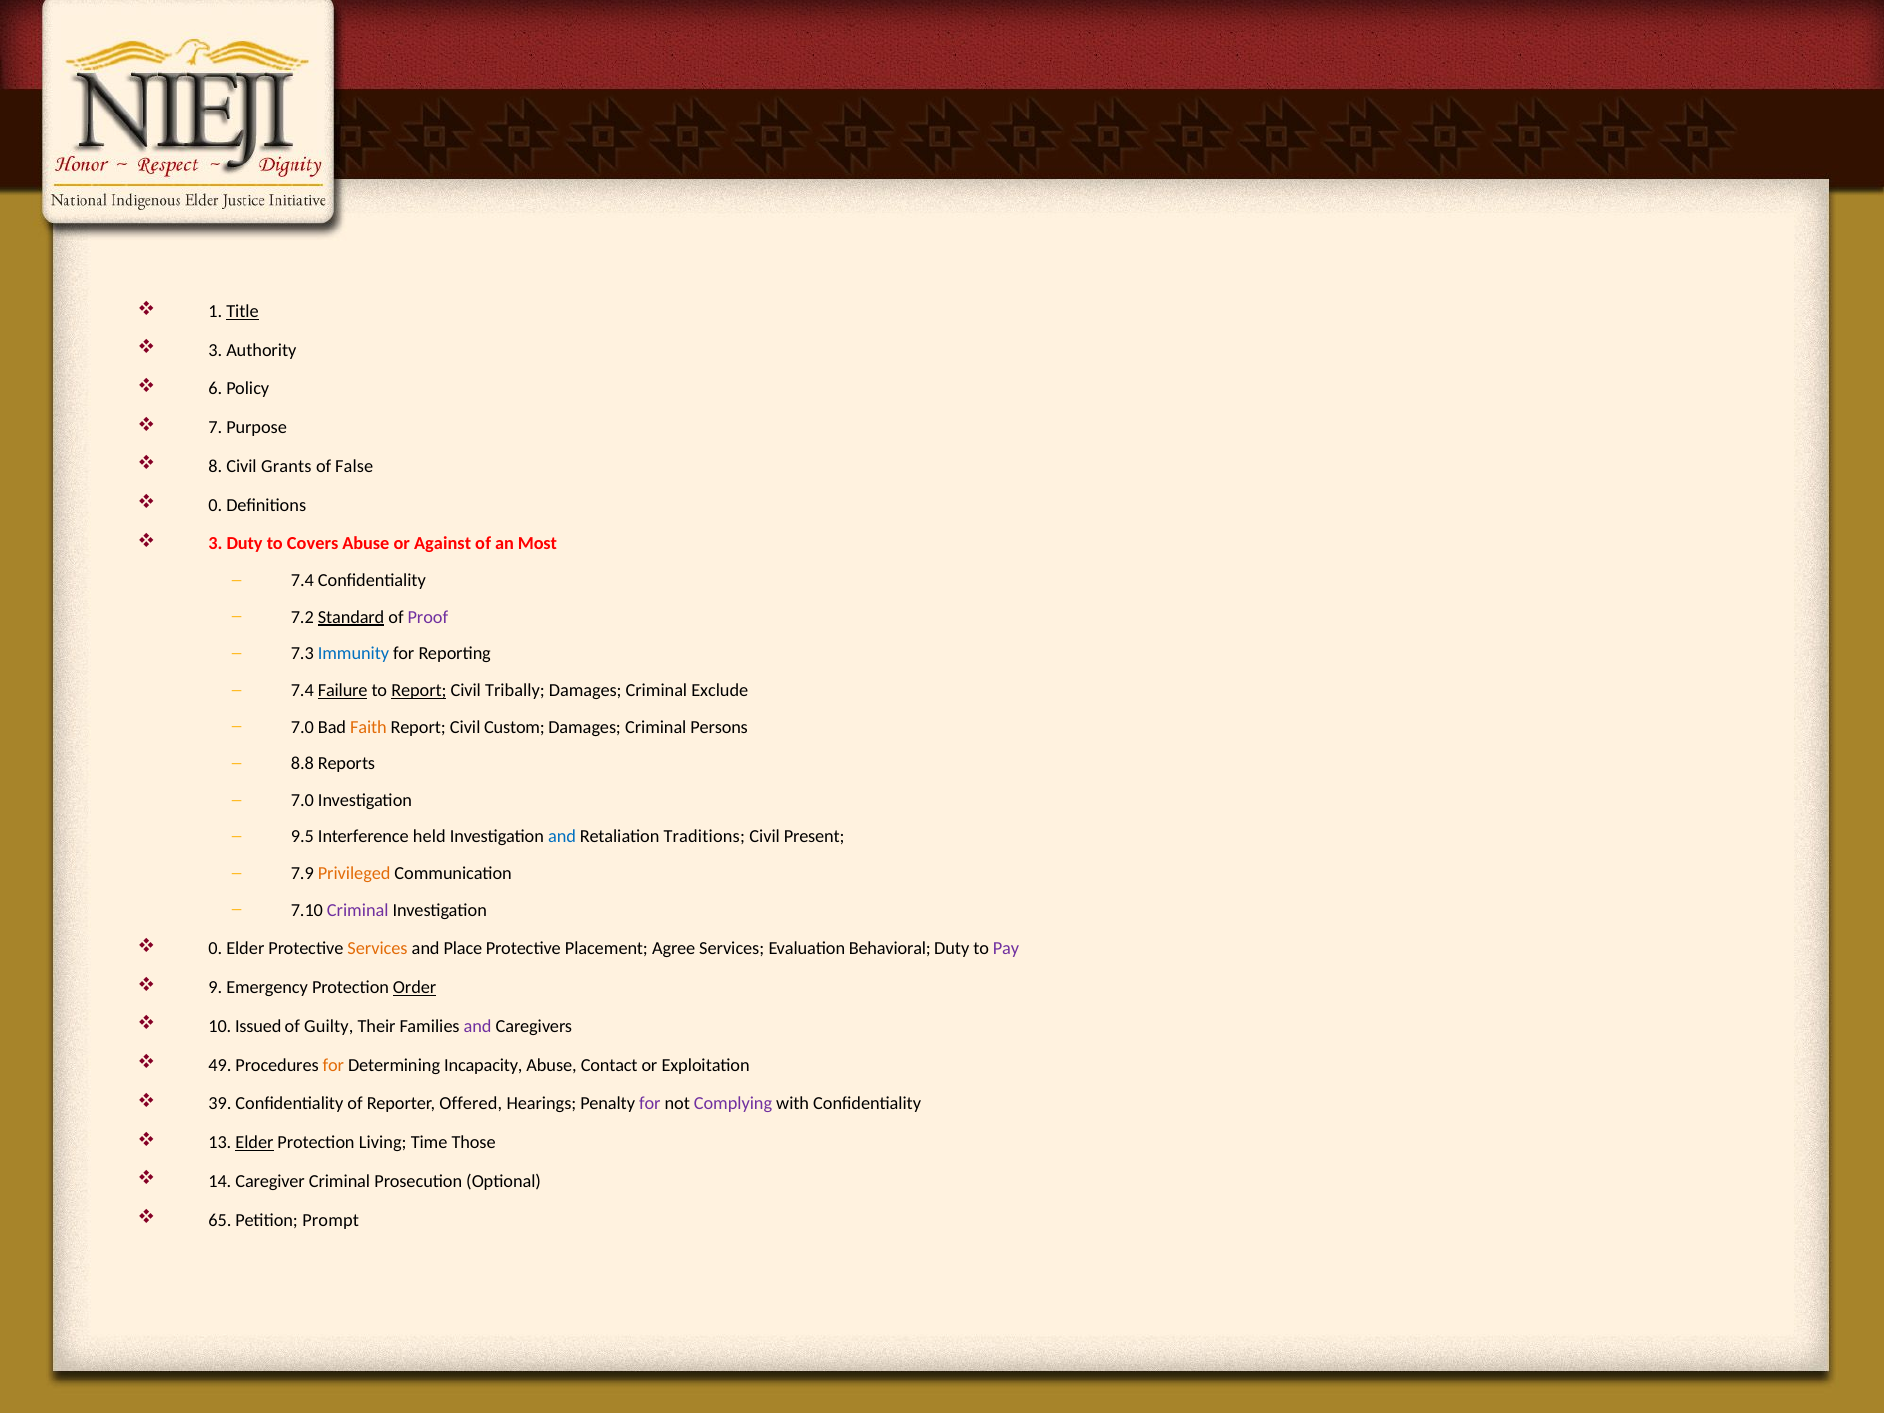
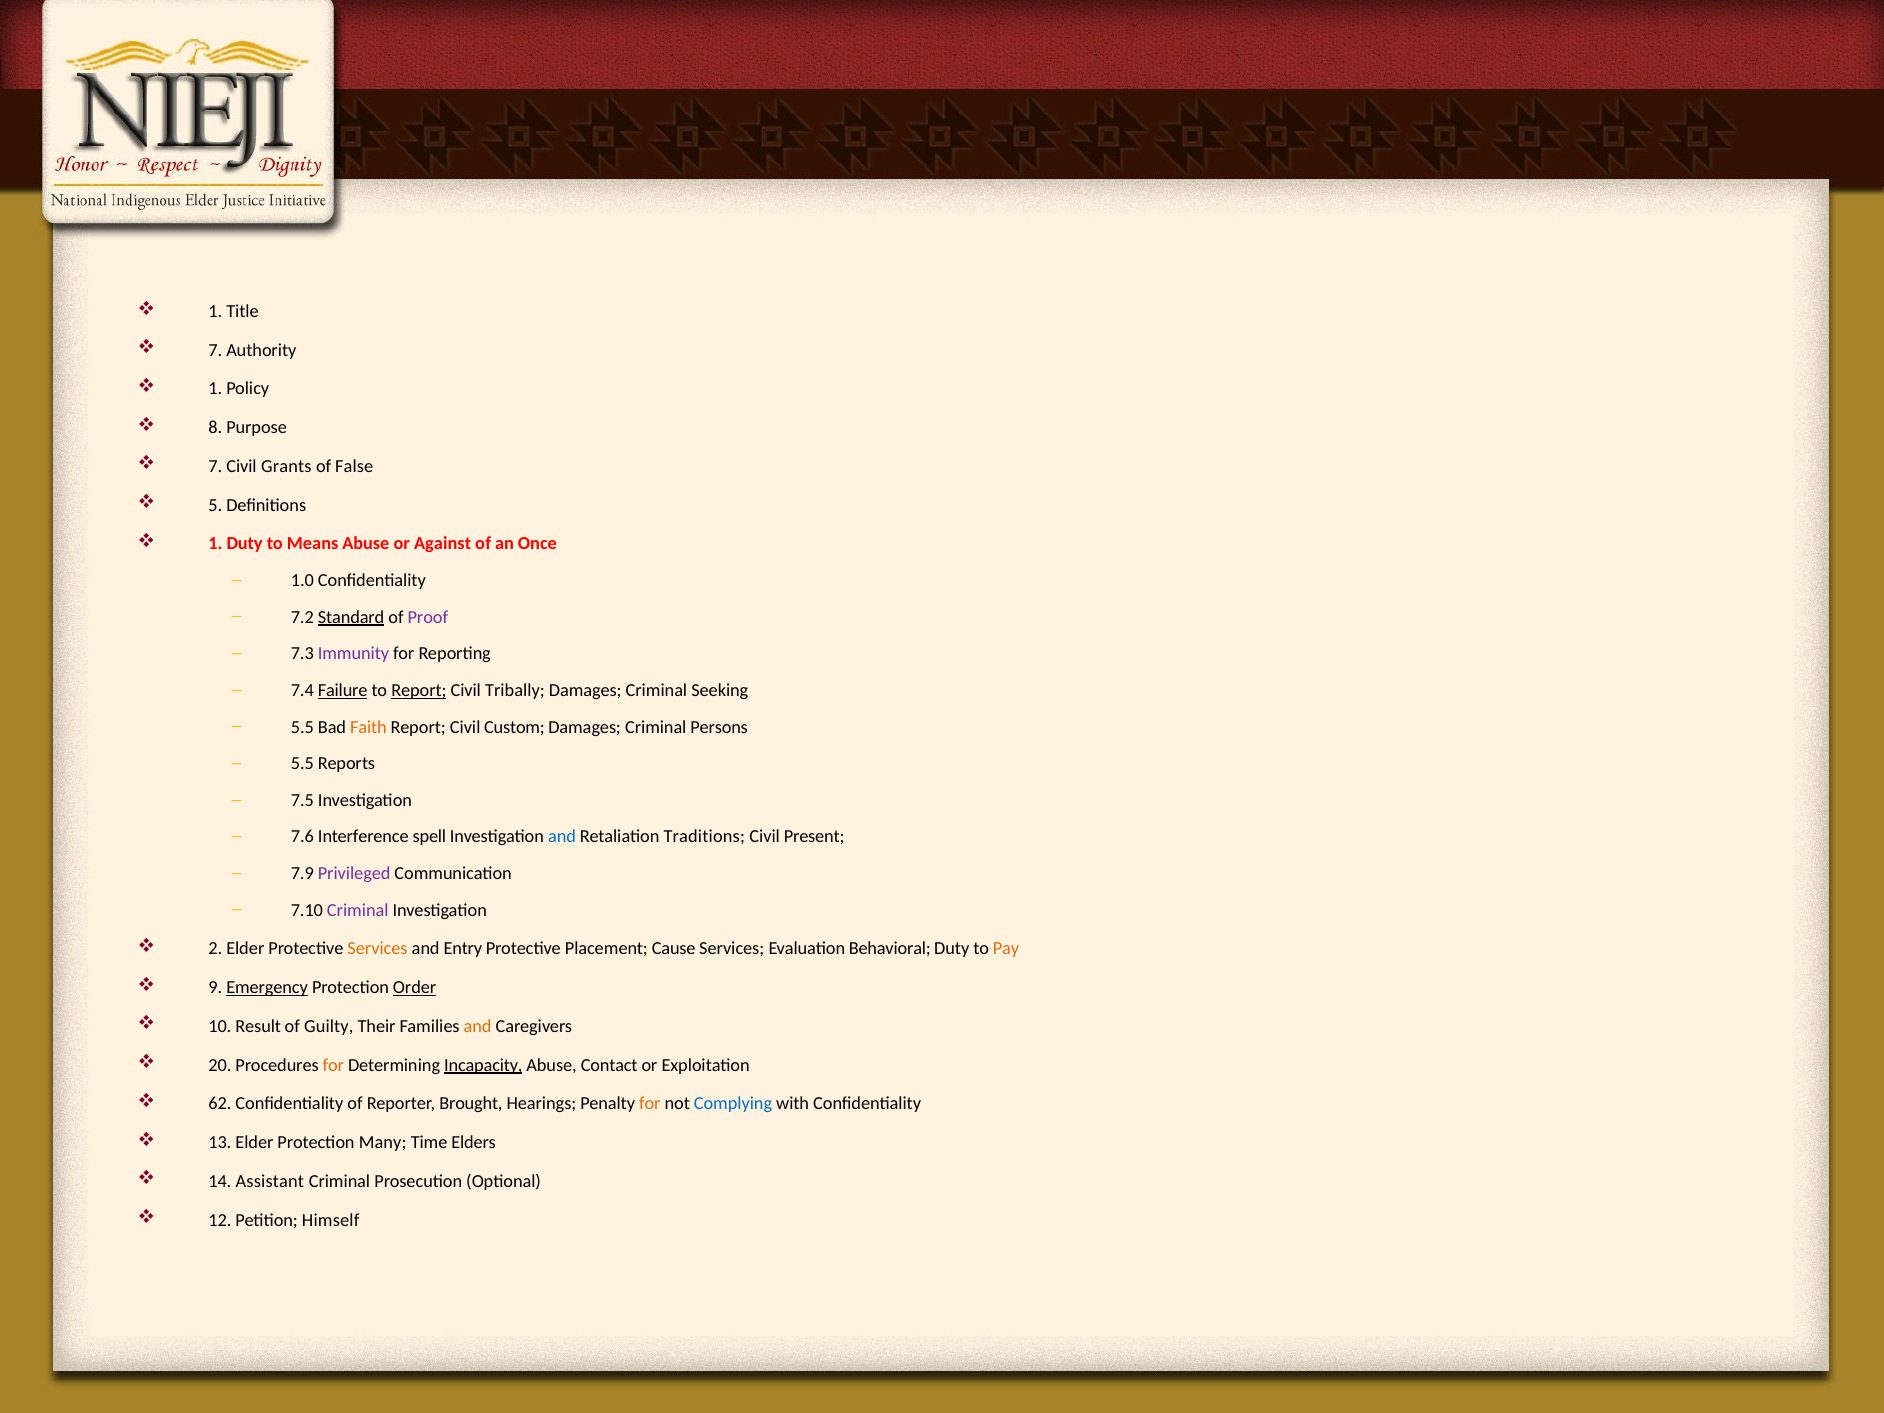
Title underline: present -> none
3 at (215, 350): 3 -> 7
6 at (215, 389): 6 -> 1
7: 7 -> 8
8 at (215, 466): 8 -> 7
0 at (215, 505): 0 -> 5
3 at (215, 544): 3 -> 1
Covers: Covers -> Means
Most: Most -> Once
7.4 at (302, 580): 7.4 -> 1.0
Immunity colour: blue -> purple
Exclude: Exclude -> Seeking
7.0 at (302, 727): 7.0 -> 5.5
8.8 at (302, 764): 8.8 -> 5.5
7.0 at (302, 800): 7.0 -> 7.5
9.5: 9.5 -> 7.6
held: held -> spell
Privileged colour: orange -> purple
0 at (215, 949): 0 -> 2
Place: Place -> Entry
Agree: Agree -> Cause
Pay colour: purple -> orange
Emergency underline: none -> present
Issued: Issued -> Result
and at (478, 1026) colour: purple -> orange
49: 49 -> 20
Incapacity underline: none -> present
39: 39 -> 62
Offered: Offered -> Brought
for at (650, 1104) colour: purple -> orange
Complying colour: purple -> blue
Elder at (254, 1143) underline: present -> none
Living: Living -> Many
Those: Those -> Elders
Caregiver: Caregiver -> Assistant
65: 65 -> 12
Prompt: Prompt -> Himself
